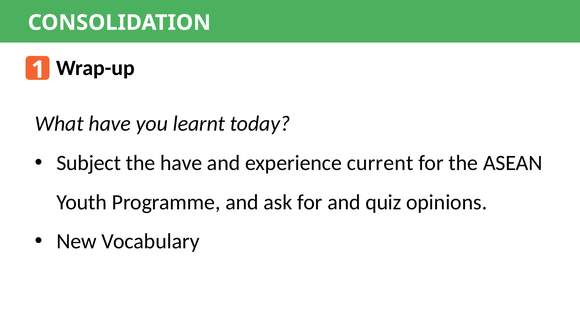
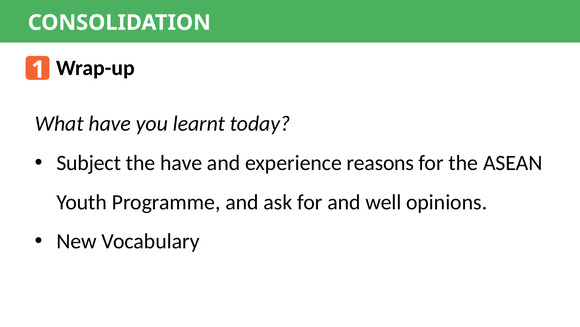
current: current -> reasons
quiz: quiz -> well
